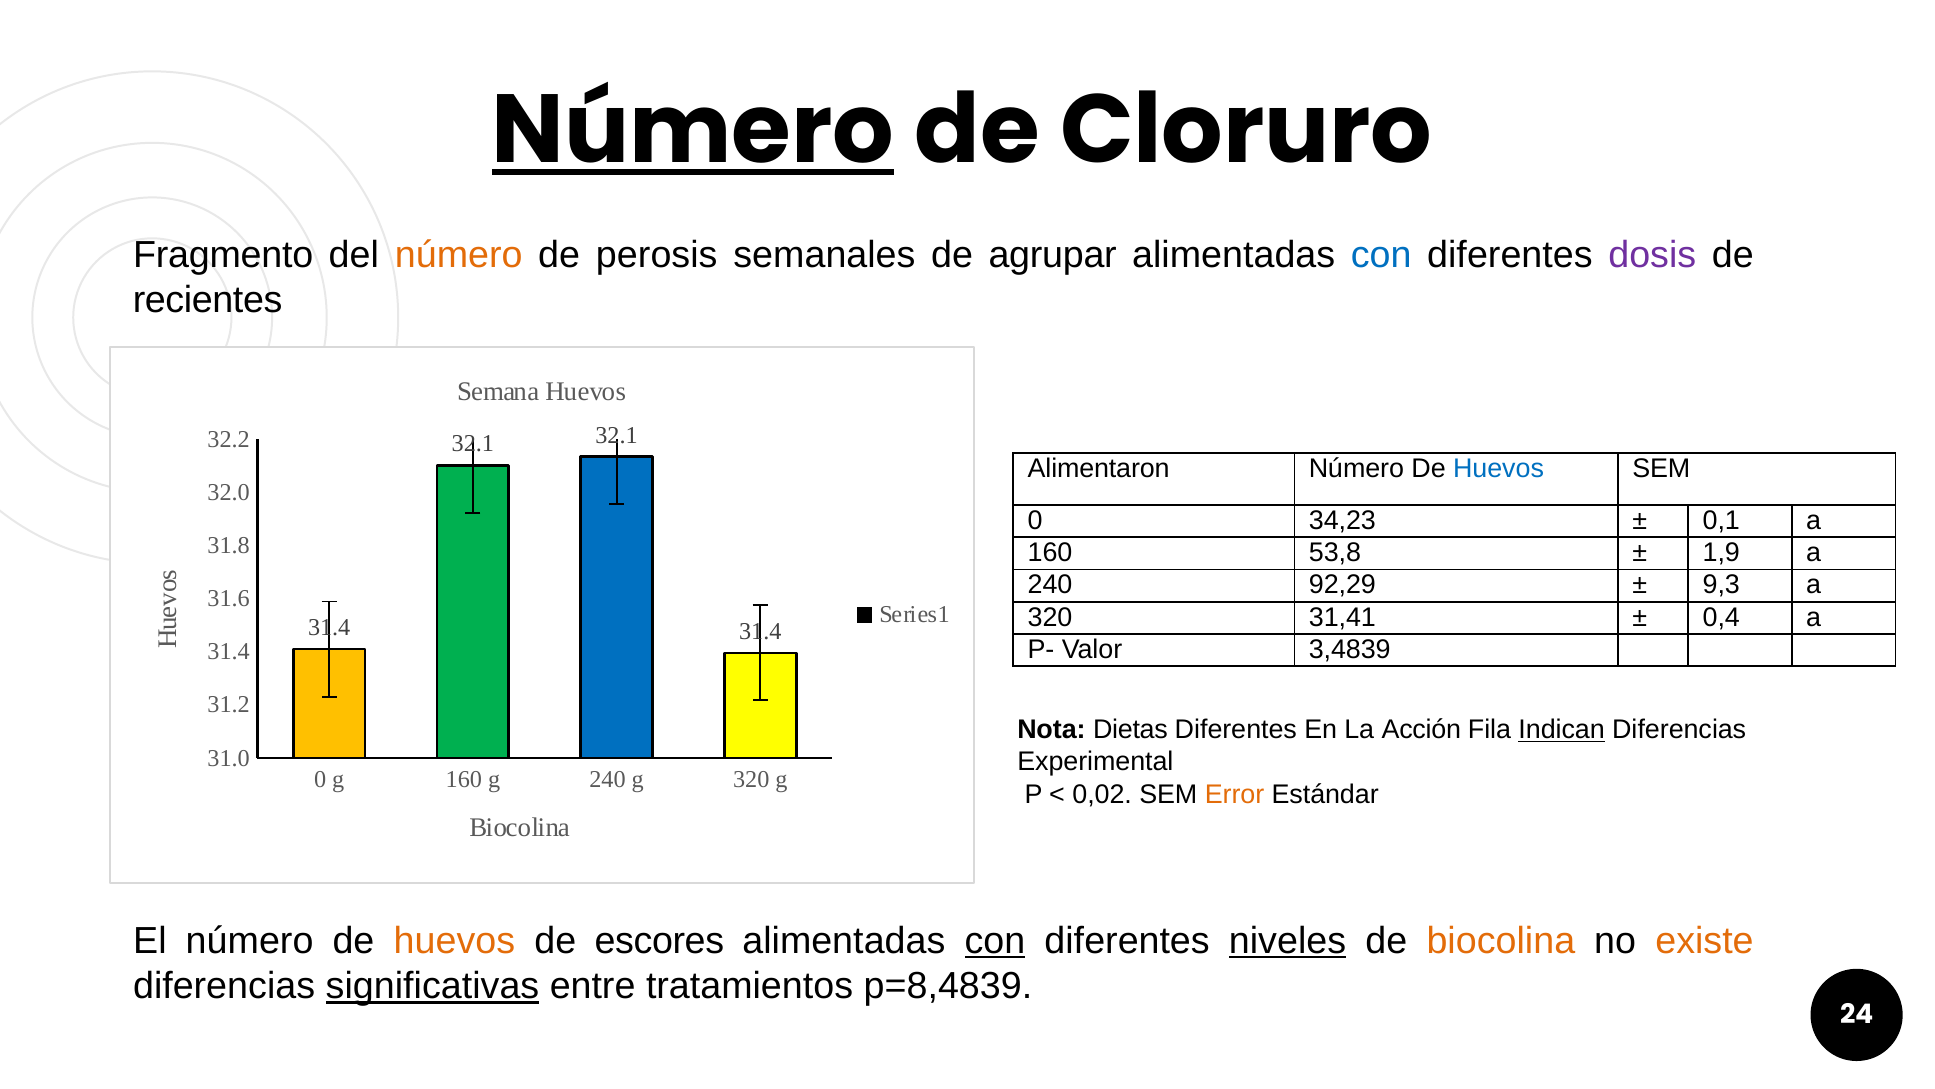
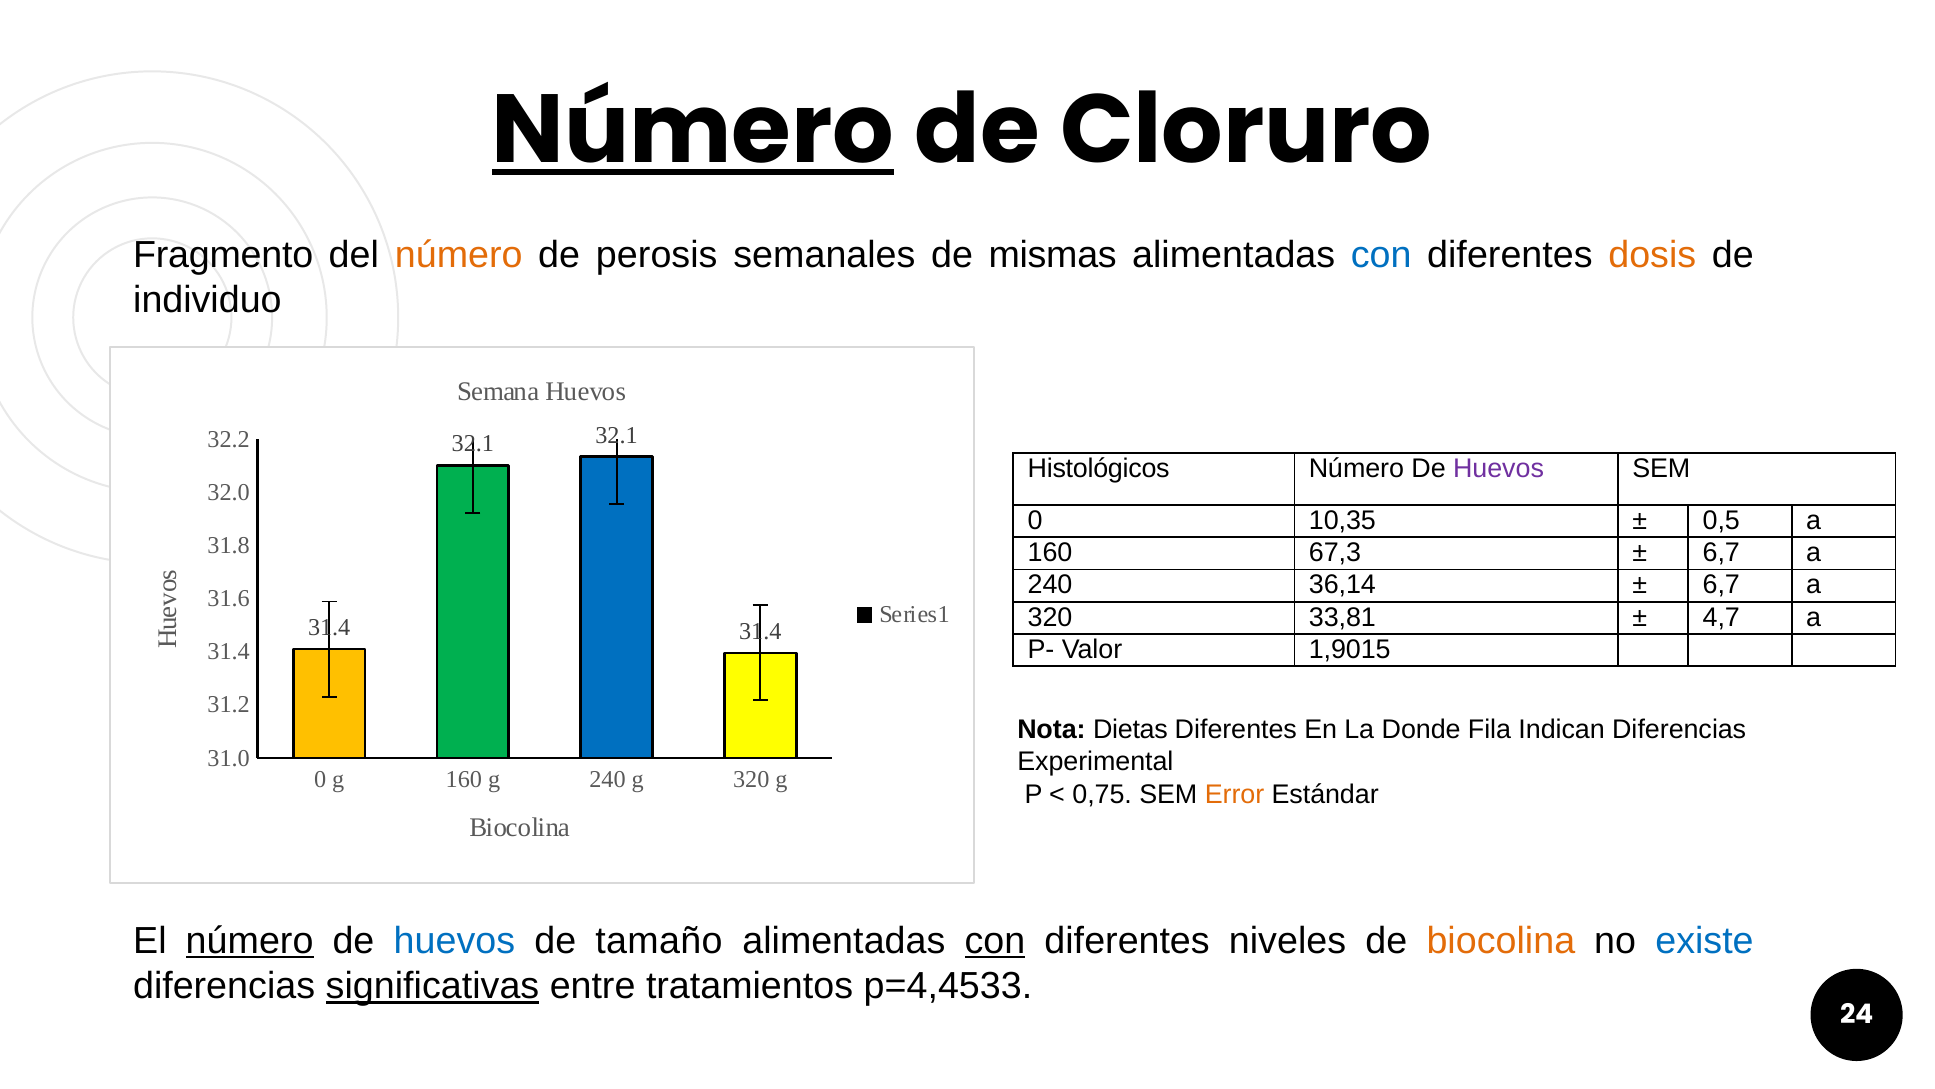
agrupar: agrupar -> mismas
dosis colour: purple -> orange
recientes: recientes -> individuo
Alimentaron: Alimentaron -> Histológicos
Huevos at (1499, 468) colour: blue -> purple
34,23: 34,23 -> 10,35
0,1: 0,1 -> 0,5
53,8: 53,8 -> 67,3
1,9 at (1721, 552): 1,9 -> 6,7
92,29: 92,29 -> 36,14
9,3 at (1721, 585): 9,3 -> 6,7
31,41: 31,41 -> 33,81
0,4: 0,4 -> 4,7
3,4839: 3,4839 -> 1,9015
Acción: Acción -> Donde
Indican underline: present -> none
0,02: 0,02 -> 0,75
número at (250, 941) underline: none -> present
huevos at (454, 941) colour: orange -> blue
escores: escores -> tamaño
niveles underline: present -> none
existe colour: orange -> blue
p=8,4839: p=8,4839 -> p=4,4533
